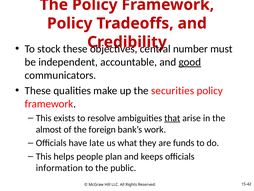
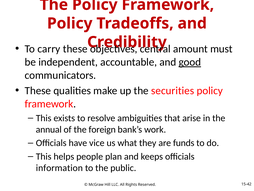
stock: stock -> carry
number: number -> amount
that underline: present -> none
almost: almost -> annual
late: late -> vice
